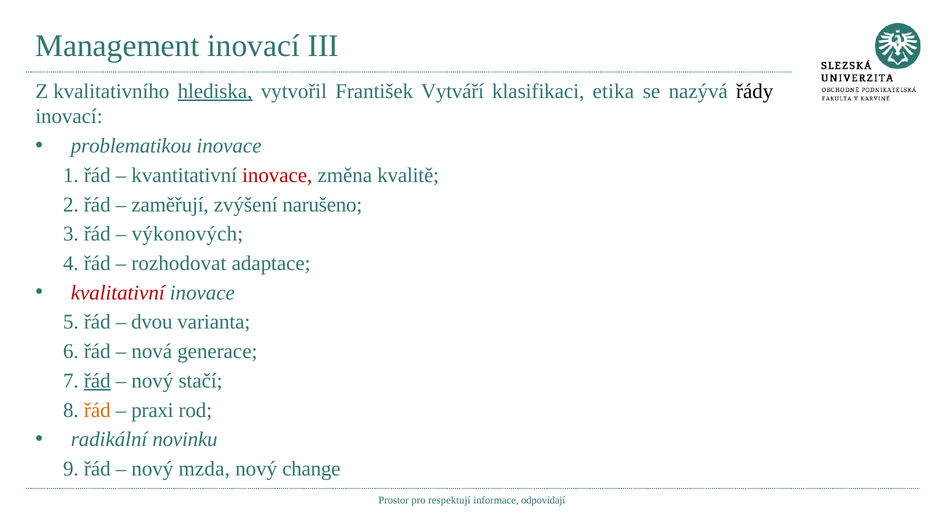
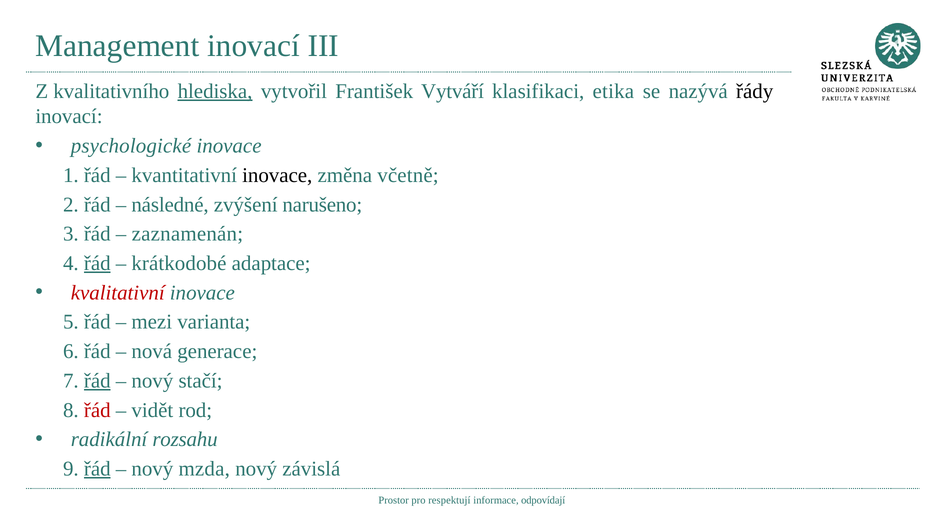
problematikou: problematikou -> psychologické
inovace at (277, 175) colour: red -> black
kvalitě: kvalitě -> včetně
zaměřují: zaměřují -> následné
výkonových: výkonových -> zaznamenán
řád at (97, 263) underline: none -> present
rozhodovat: rozhodovat -> krátkodobé
dvou: dvou -> mezi
řád at (97, 410) colour: orange -> red
praxi: praxi -> vidět
novinku: novinku -> rozsahu
řád at (97, 469) underline: none -> present
change: change -> závislá
